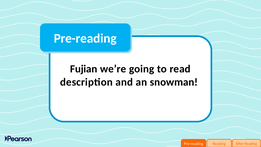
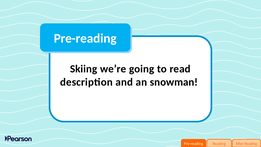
Fujian: Fujian -> Skiing
